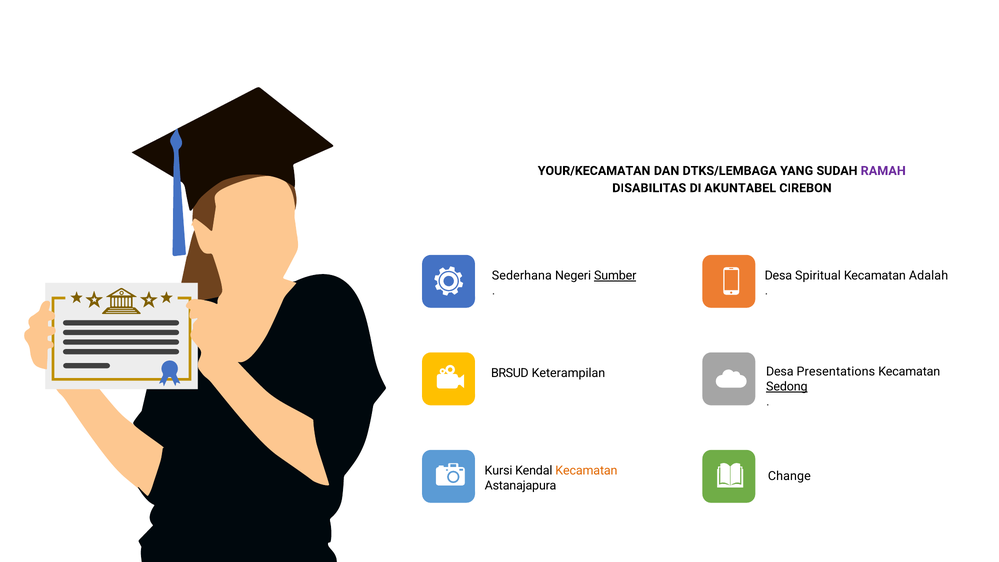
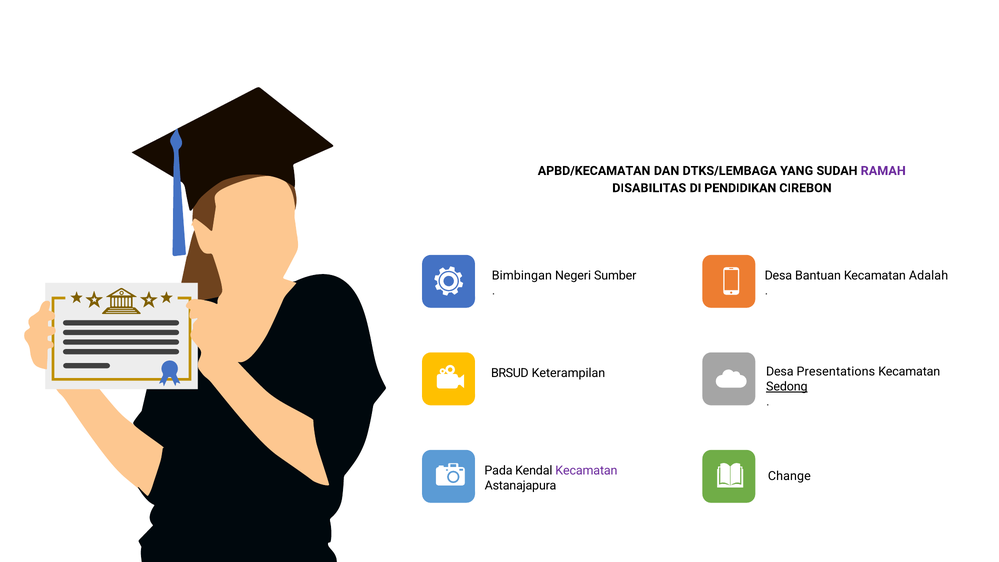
YOUR/KECAMATAN: YOUR/KECAMATAN -> APBD/KECAMATAN
AKUNTABEL: AKUNTABEL -> PENDIDIKAN
Sederhana: Sederhana -> Bimbingan
Sumber underline: present -> none
Spiritual: Spiritual -> Bantuan
Kursi: Kursi -> Pada
Kecamatan at (586, 471) colour: orange -> purple
